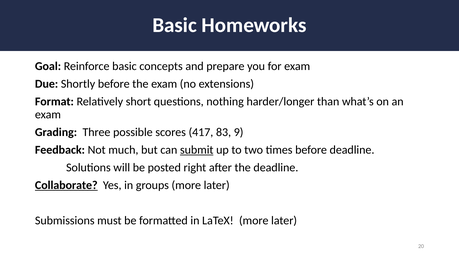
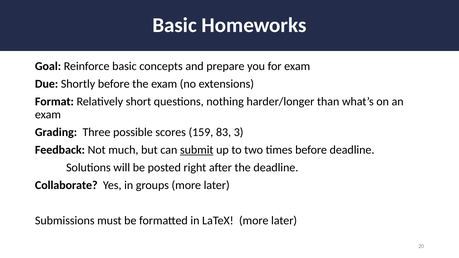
417: 417 -> 159
9: 9 -> 3
Collaborate underline: present -> none
